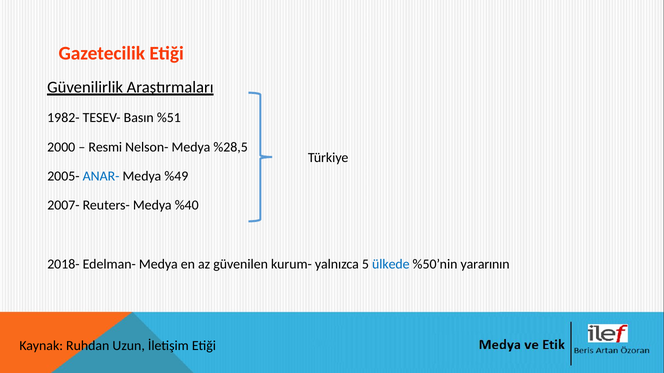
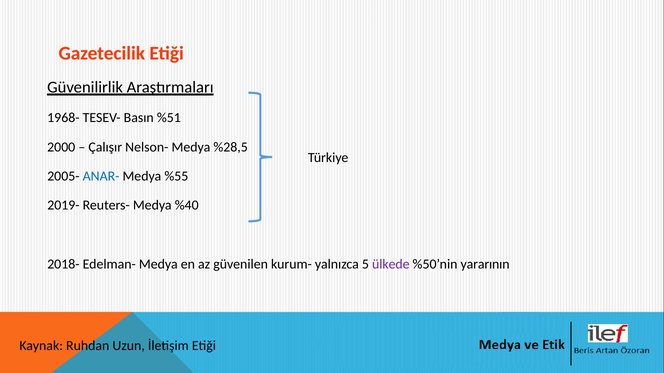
1982-: 1982- -> 1968-
Resmi: Resmi -> Çalışır
%49: %49 -> %55
2007-: 2007- -> 2019-
ülkede colour: blue -> purple
